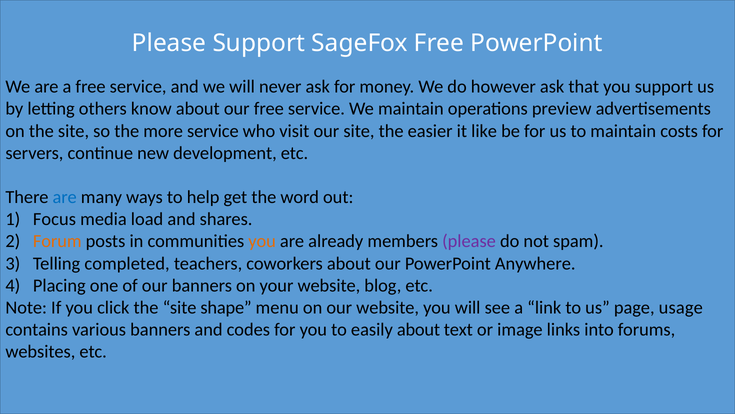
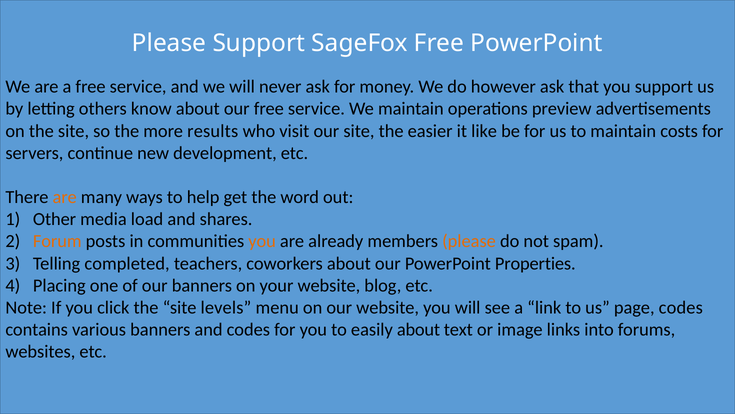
more service: service -> results
are at (65, 197) colour: blue -> orange
Focus: Focus -> Other
please at (469, 241) colour: purple -> orange
Anywhere: Anywhere -> Properties
shape: shape -> levels
page usage: usage -> codes
